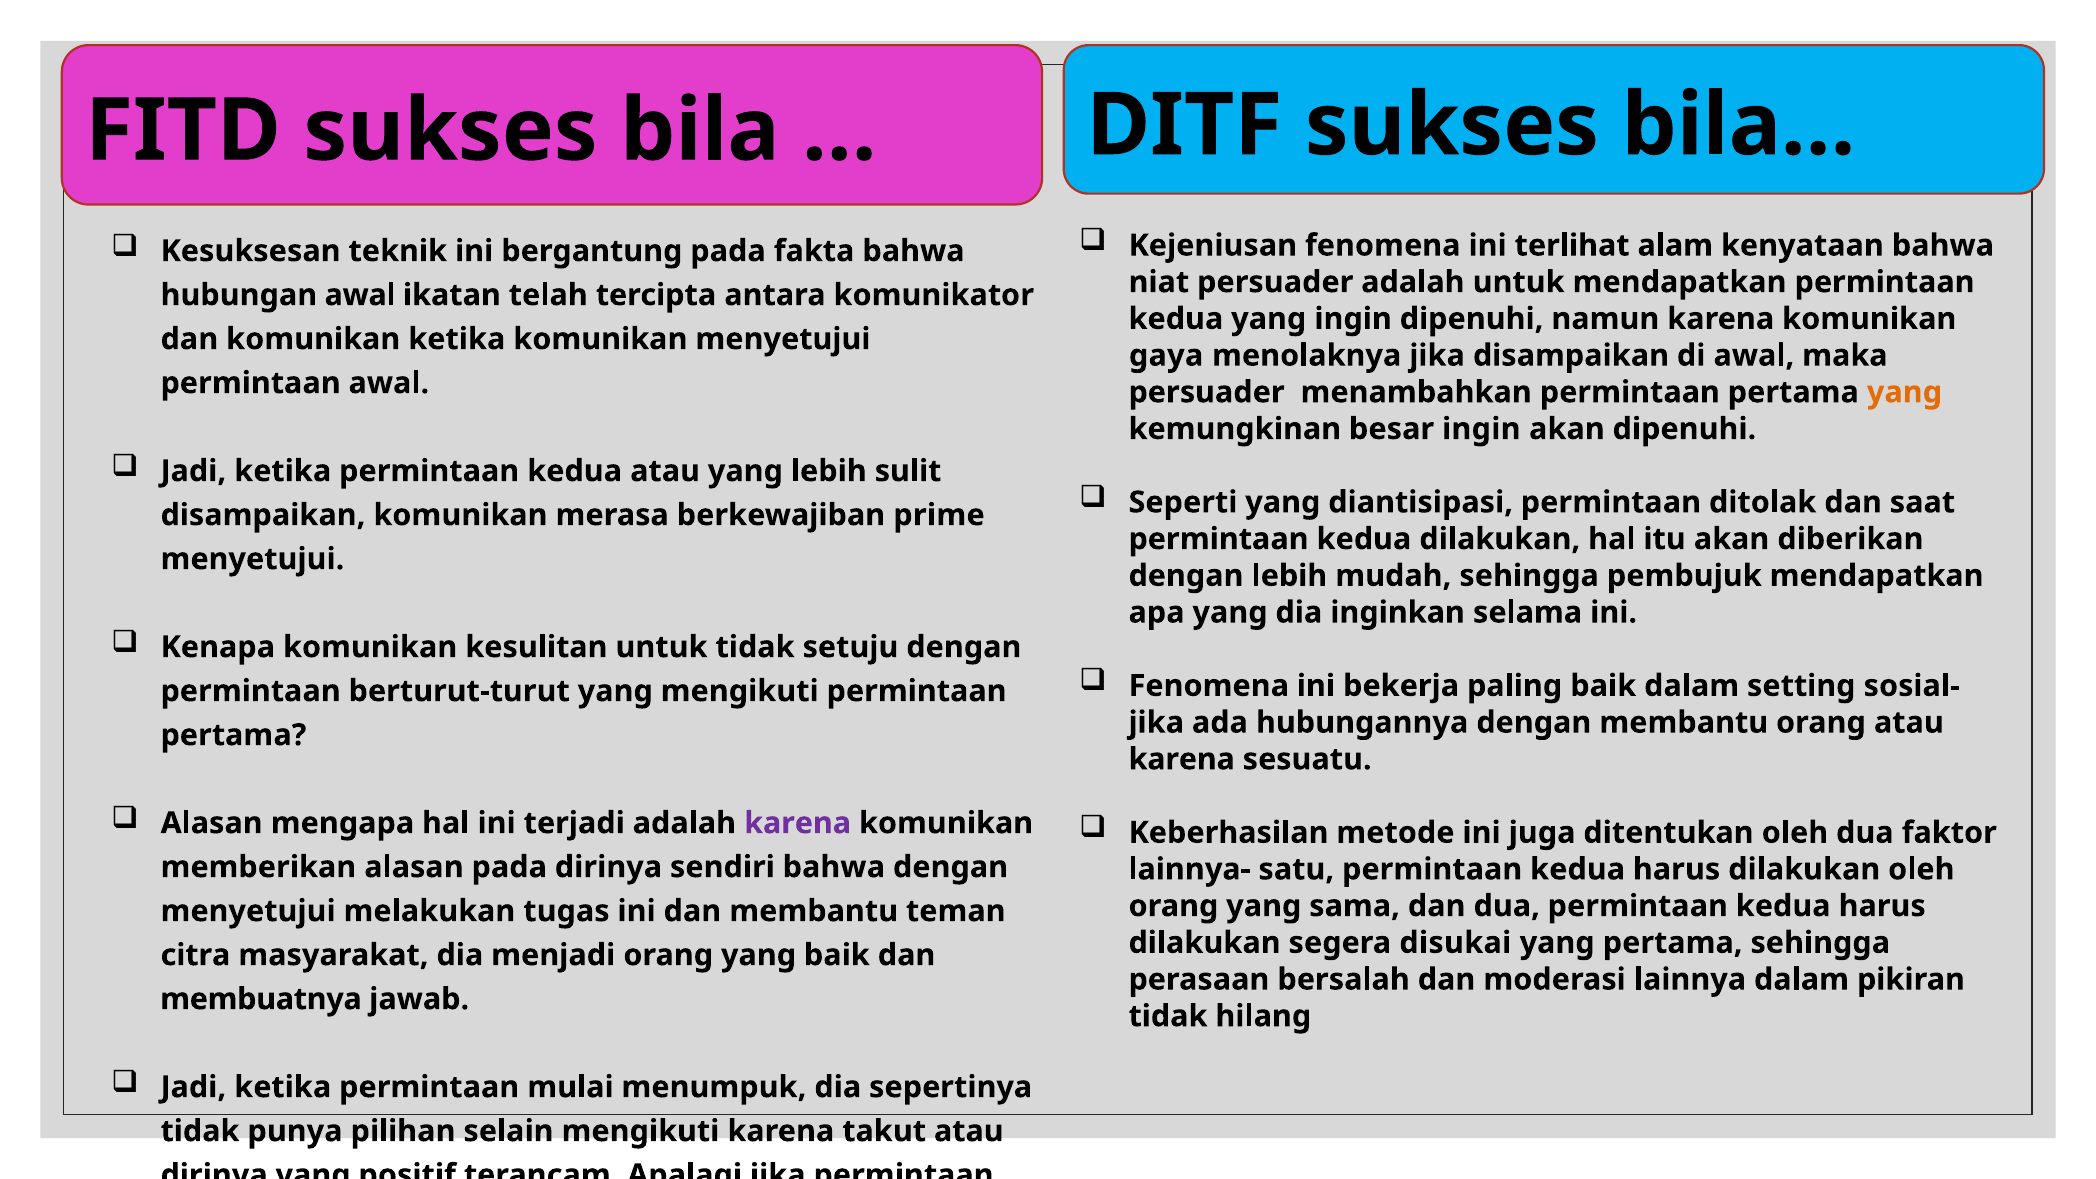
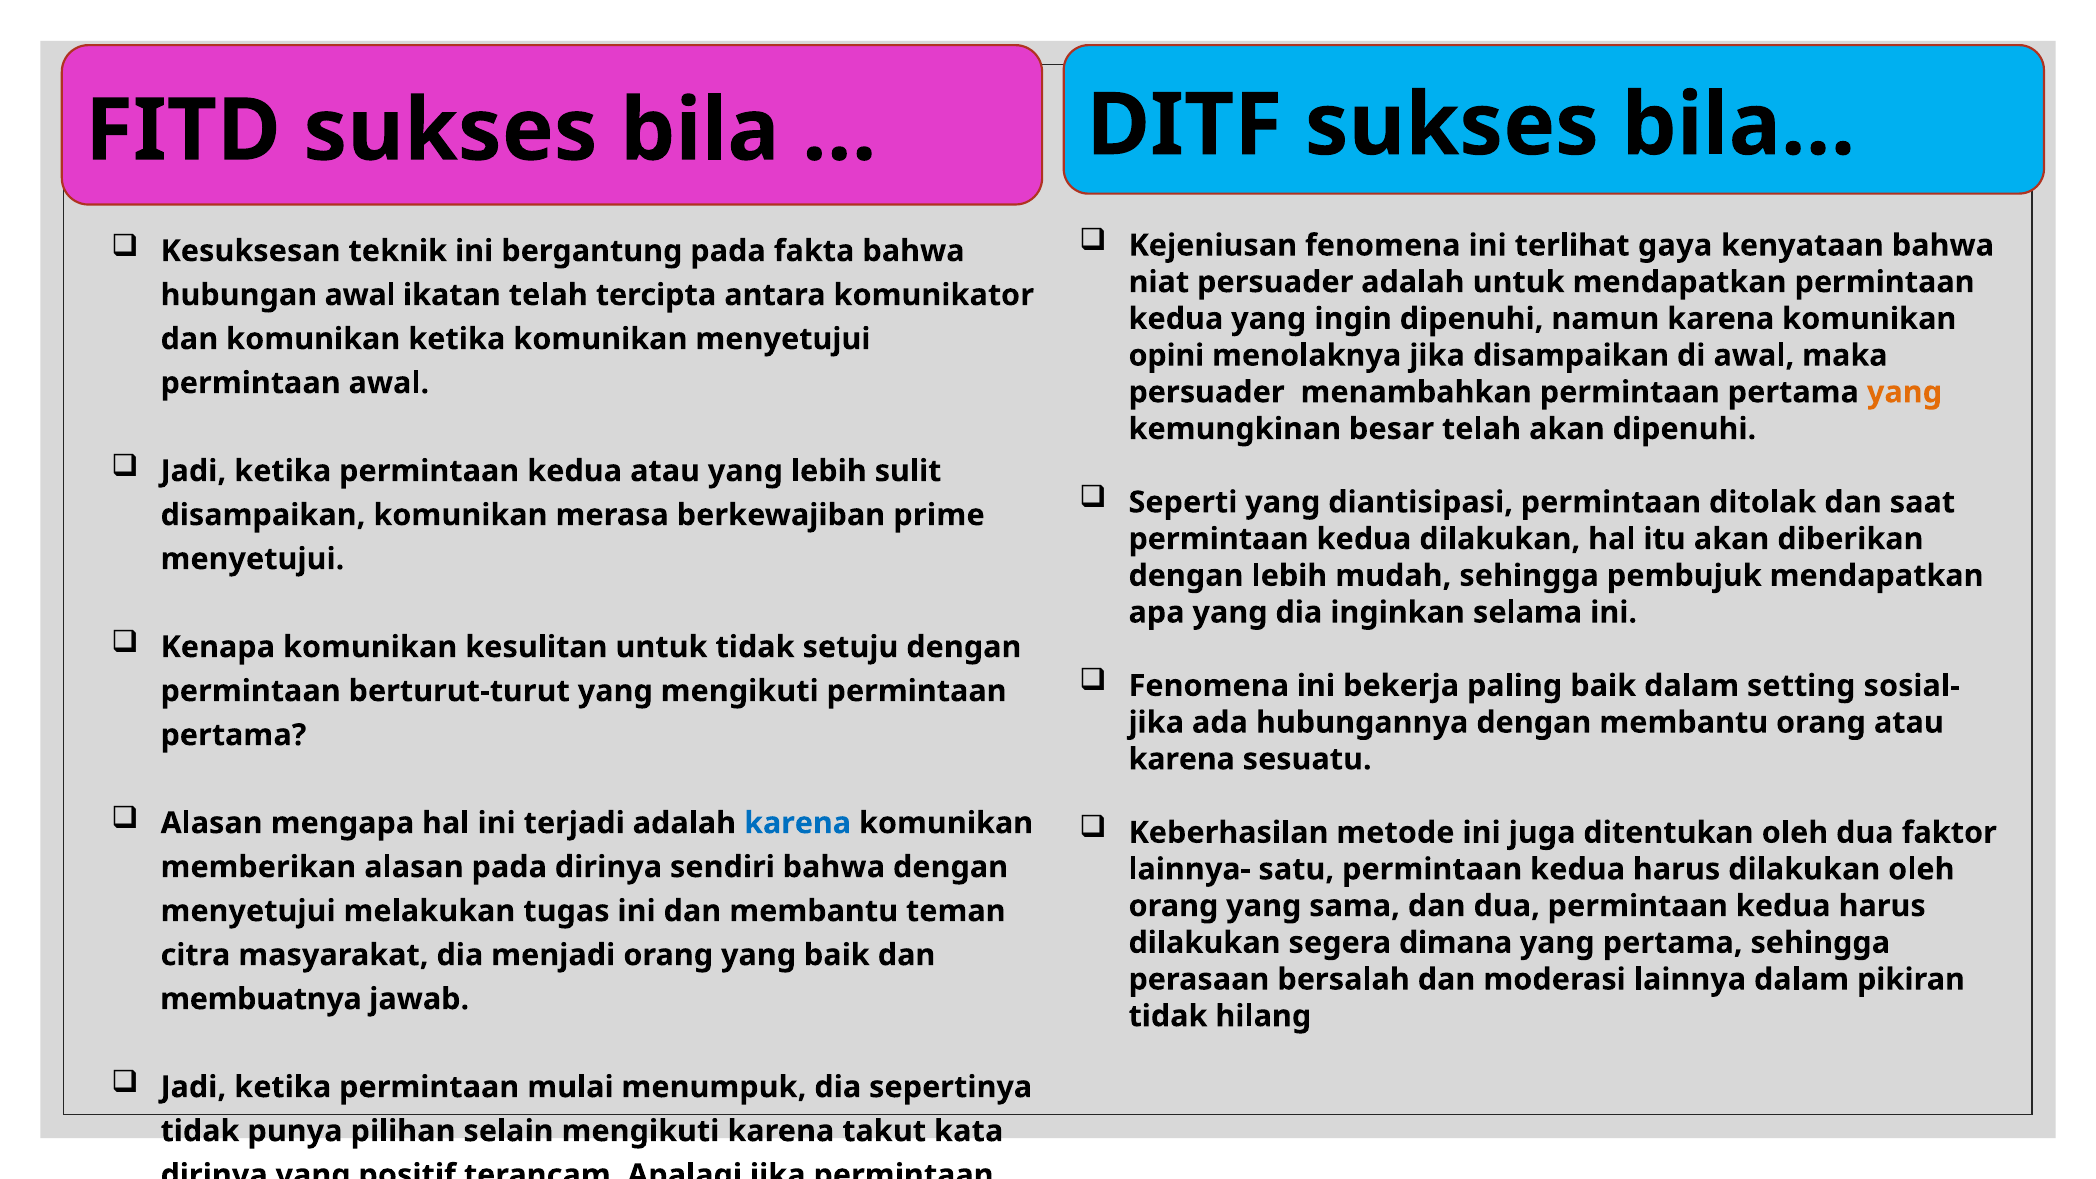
alam: alam -> gaya
gaya: gaya -> opini
besar ingin: ingin -> telah
karena at (798, 823) colour: purple -> blue
disukai: disukai -> dimana
takut atau: atau -> kata
